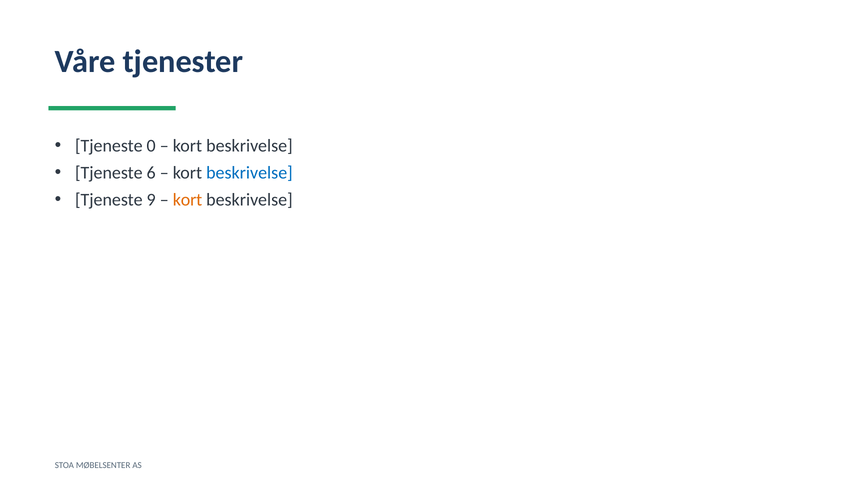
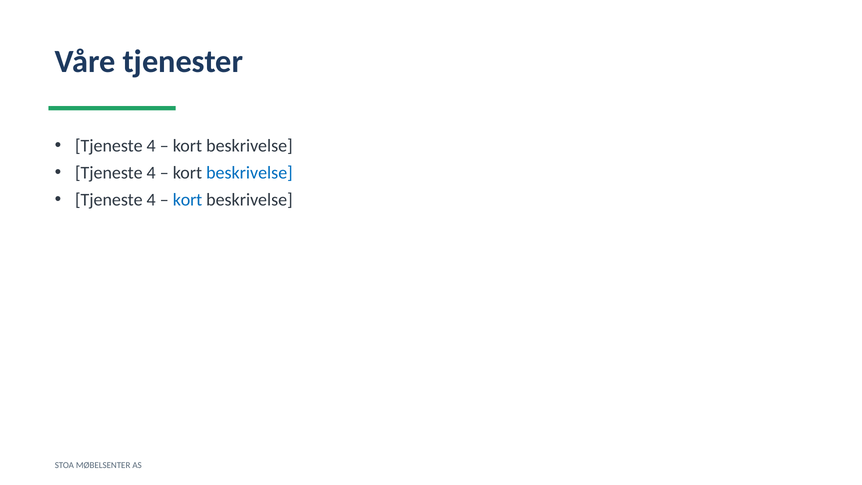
0 at (151, 146): 0 -> 4
6 at (151, 173): 6 -> 4
9 at (151, 200): 9 -> 4
kort at (188, 200) colour: orange -> blue
